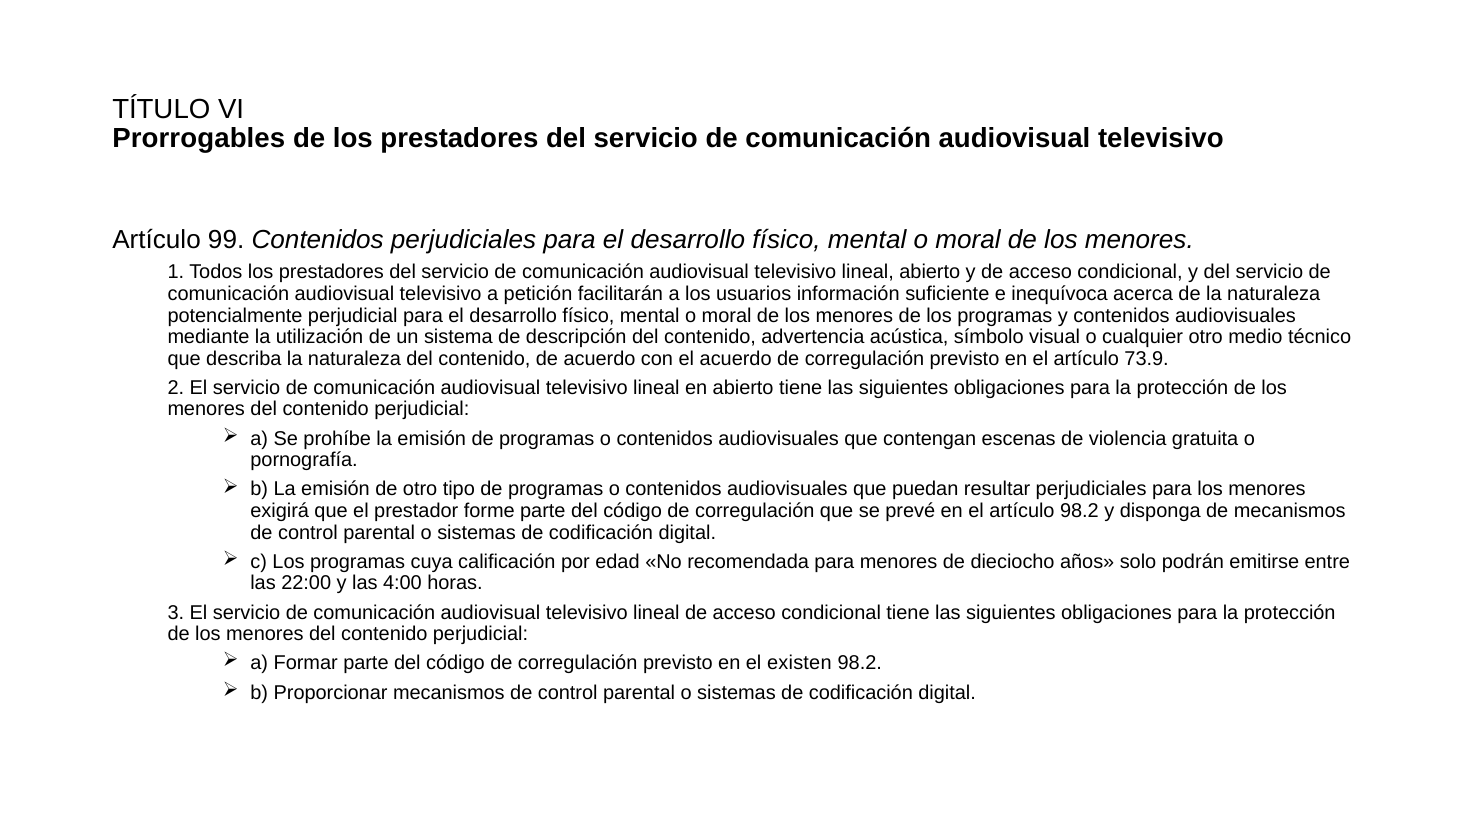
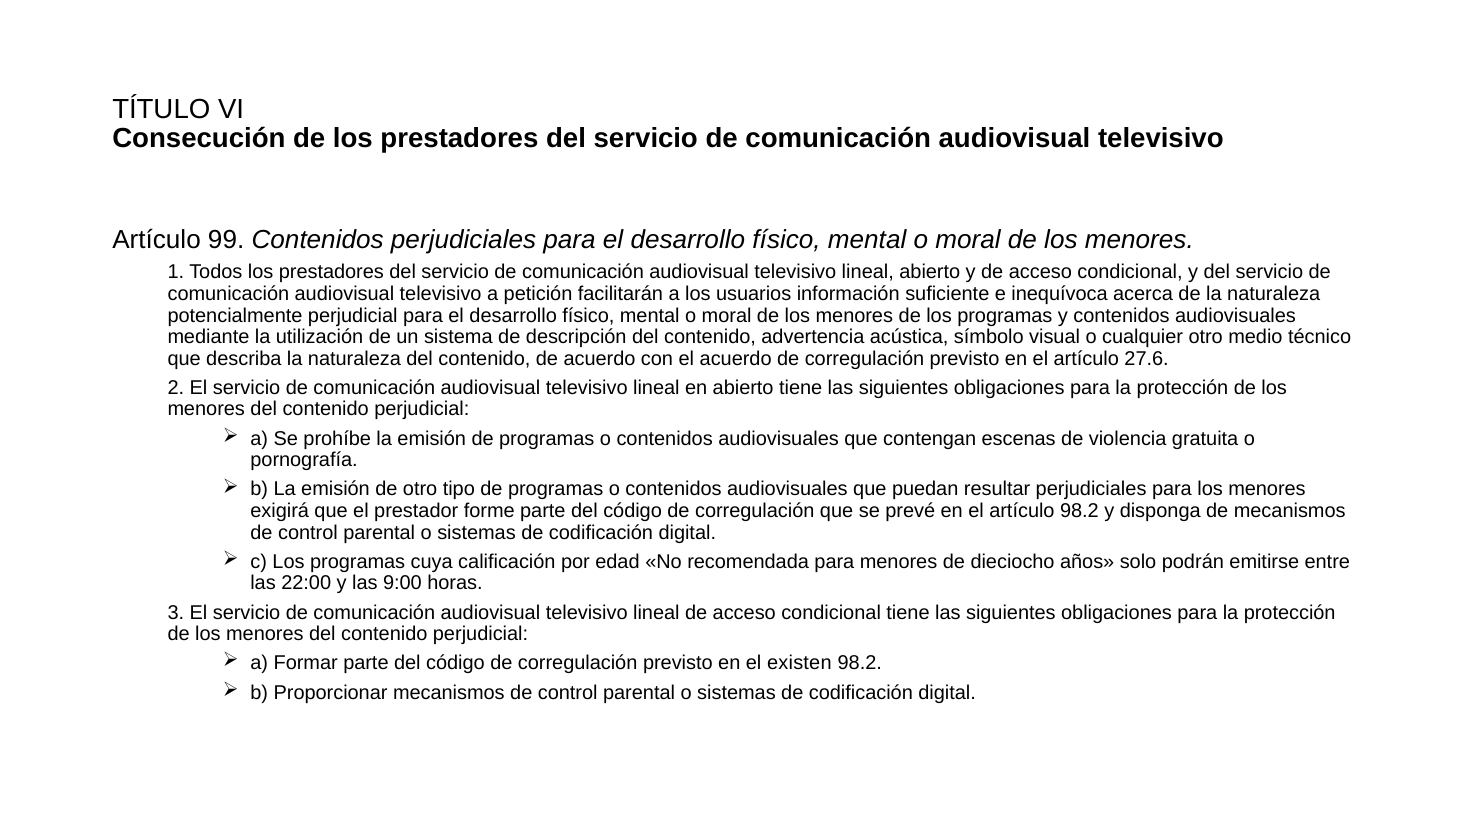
Prorrogables: Prorrogables -> Consecución
73.9: 73.9 -> 27.6
4:00: 4:00 -> 9:00
